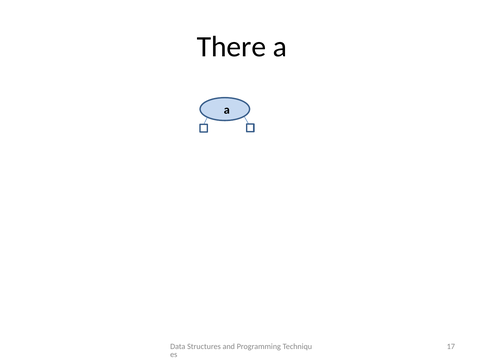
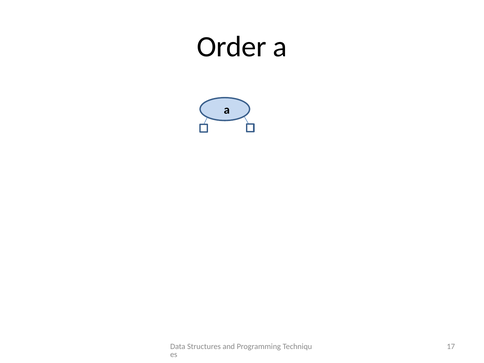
There: There -> Order
